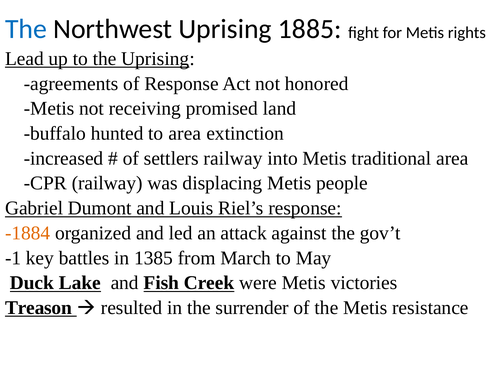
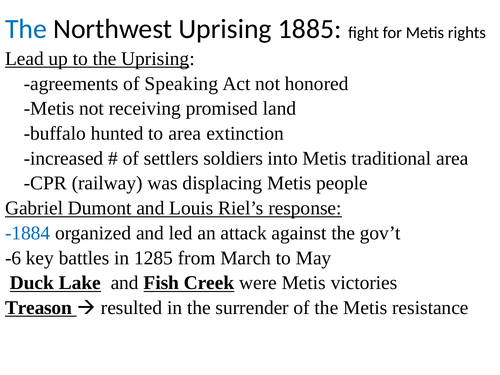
of Response: Response -> Speaking
settlers railway: railway -> soldiers
-1884 colour: orange -> blue
-1: -1 -> -6
1385: 1385 -> 1285
